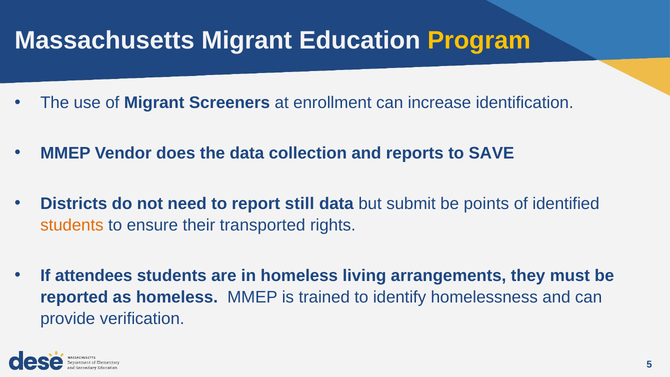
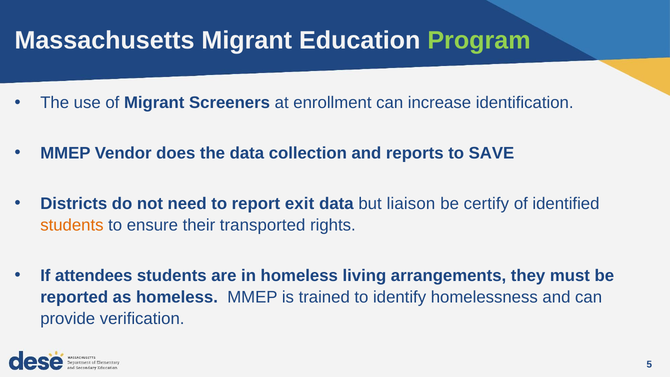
Program colour: yellow -> light green
still: still -> exit
submit: submit -> liaison
points: points -> certify
